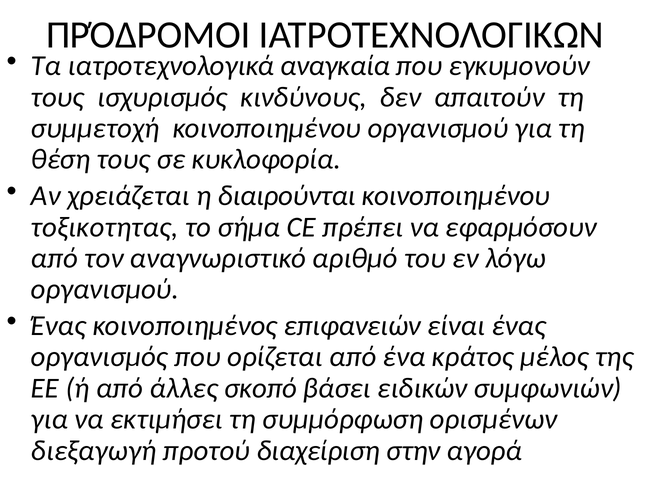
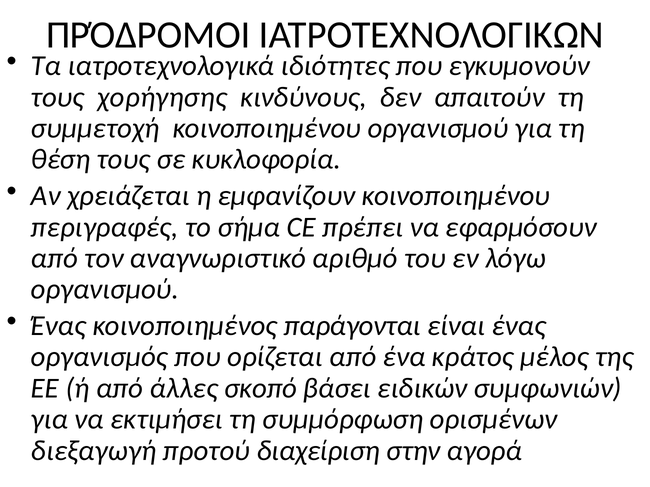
αναγκαία: αναγκαία -> ιδιότητες
ισχυρισμός: ισχυρισμός -> χορήγησης
διαιρούνται: διαιρούνται -> εμφανίζουν
τοξικοτητας: τοξικοτητας -> περιγραφές
επιφανειών: επιφανειών -> παράγονται
